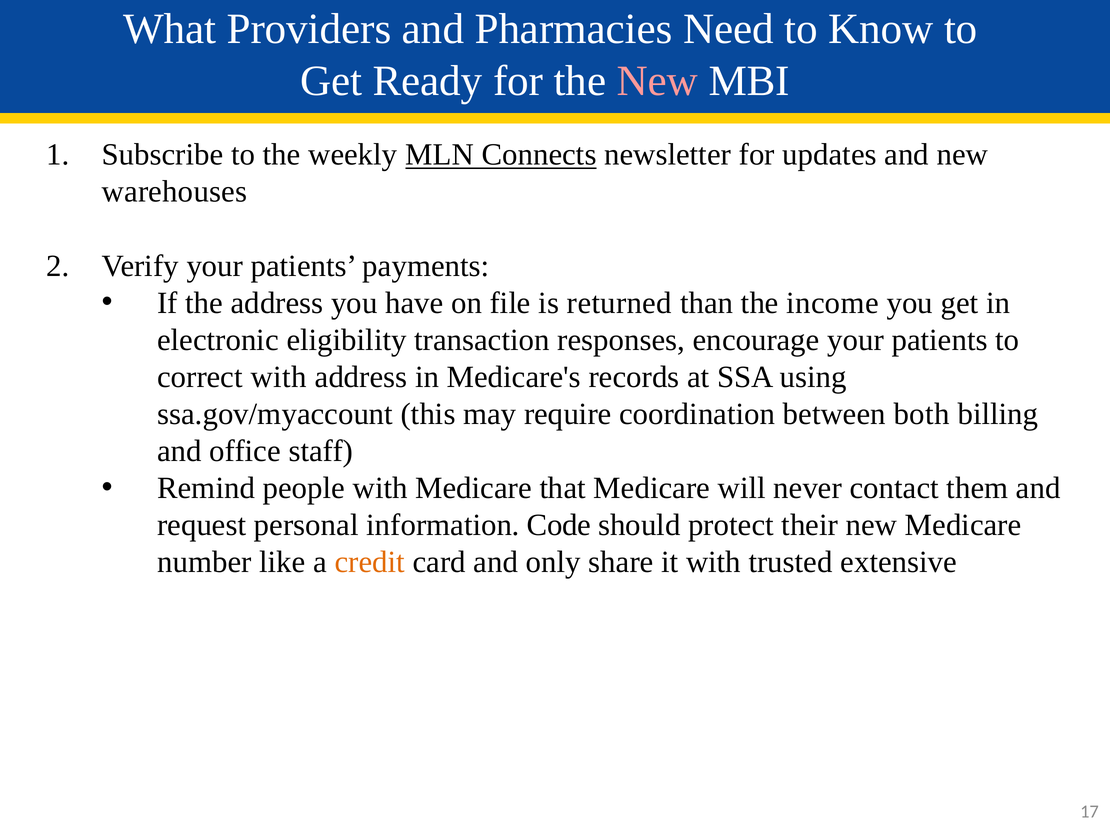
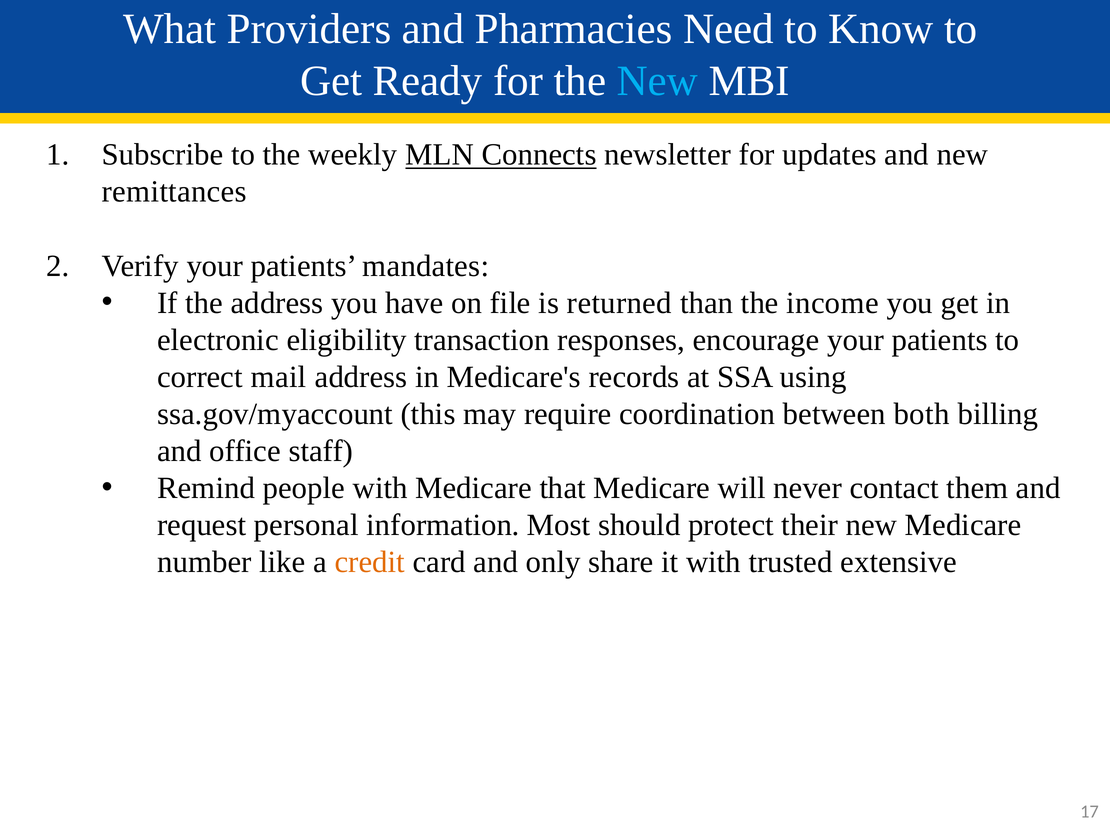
New at (657, 81) colour: pink -> light blue
warehouses: warehouses -> remittances
payments: payments -> mandates
correct with: with -> mail
Code: Code -> Most
